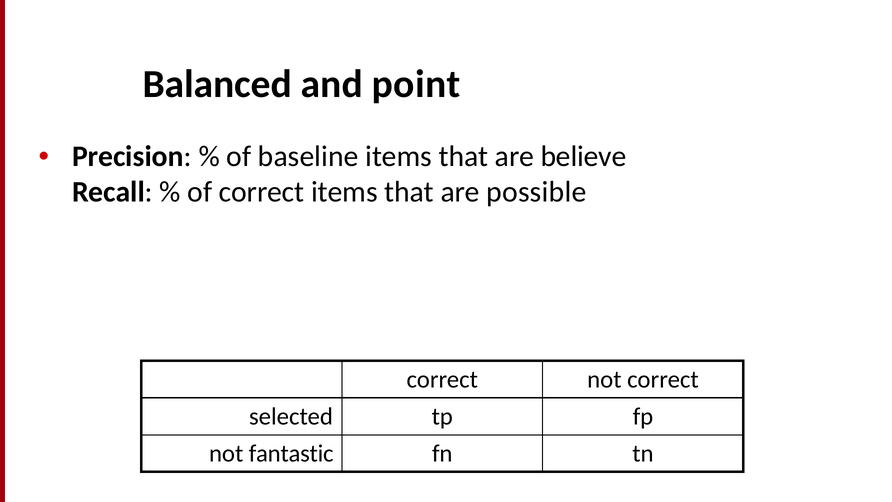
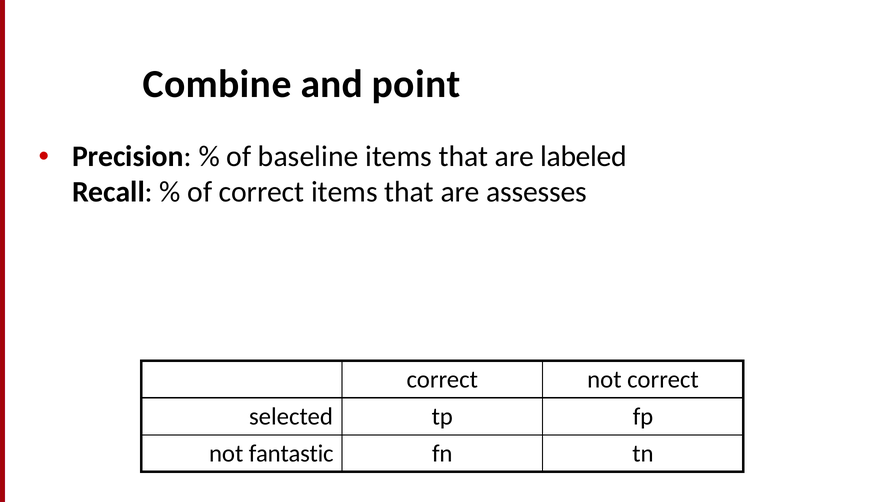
Balanced: Balanced -> Combine
believe: believe -> labeled
possible: possible -> assesses
